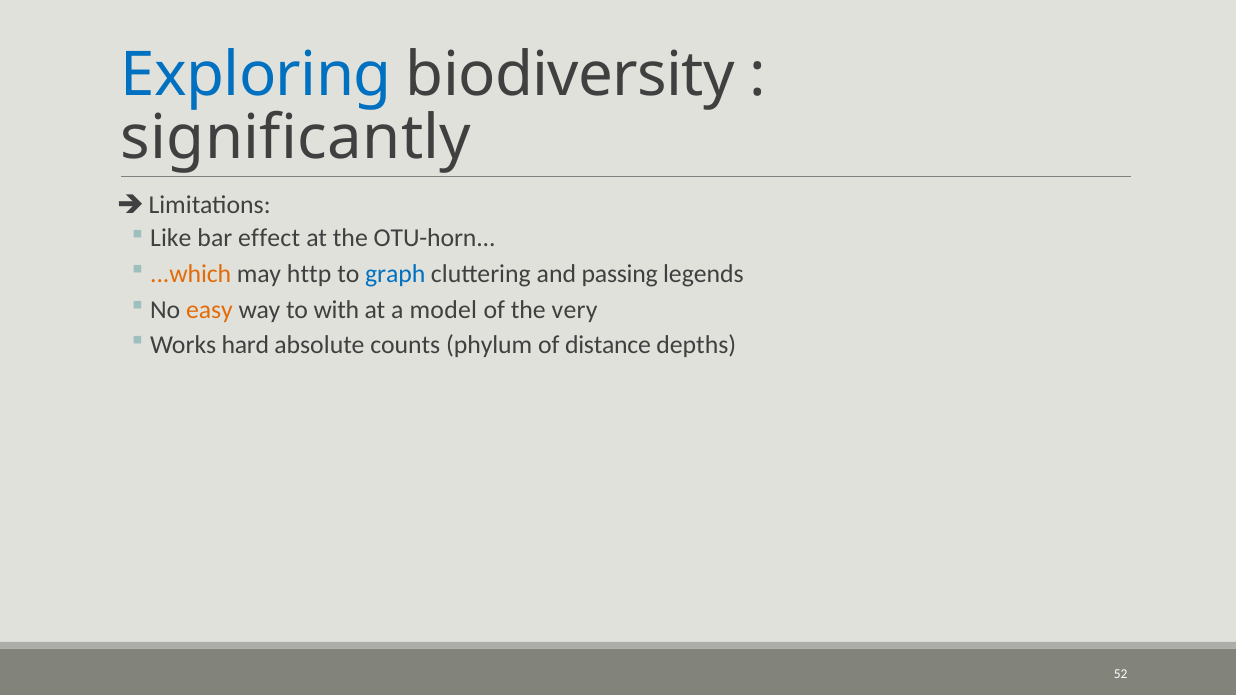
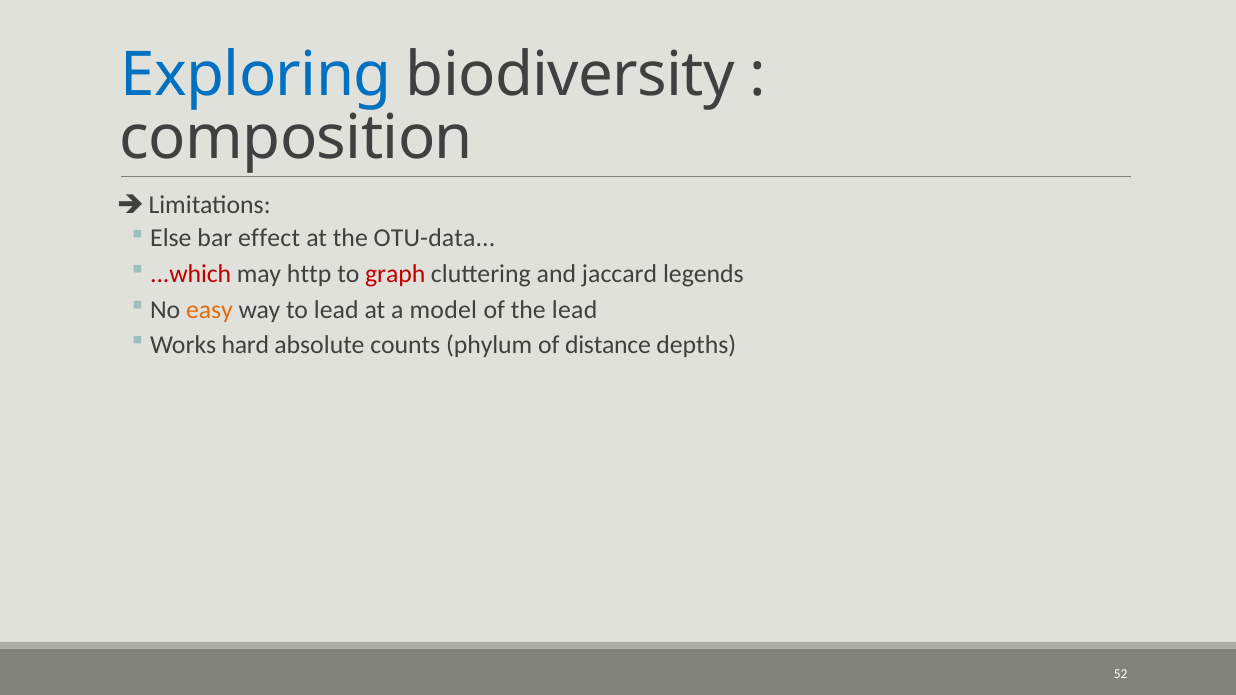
significantly: significantly -> composition
Like: Like -> Else
OTU-horn: OTU-horn -> OTU-data
...which colour: orange -> red
graph colour: blue -> red
passing: passing -> jaccard
to with: with -> lead
the very: very -> lead
